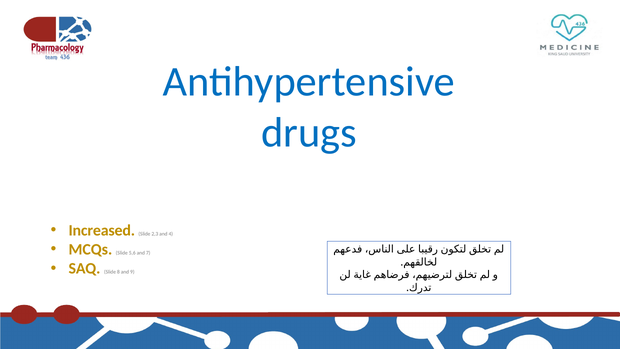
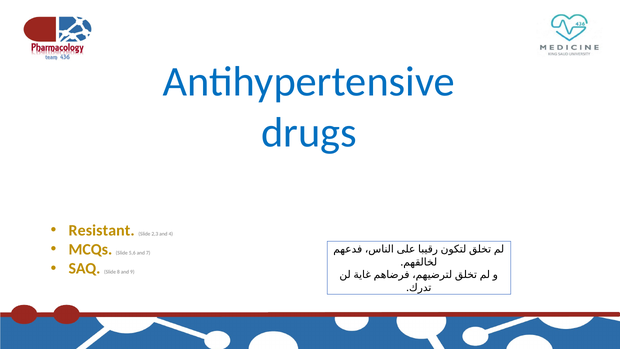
Increased: Increased -> Resistant
